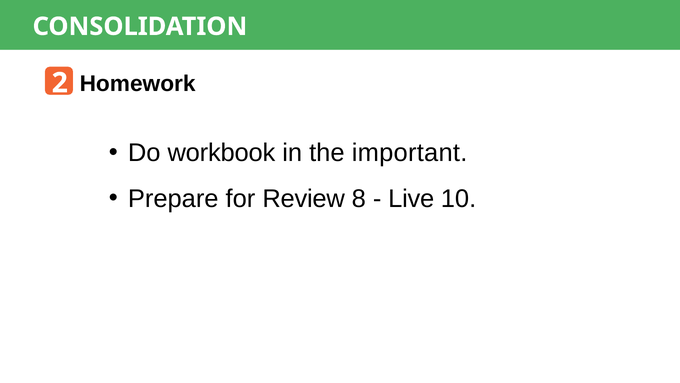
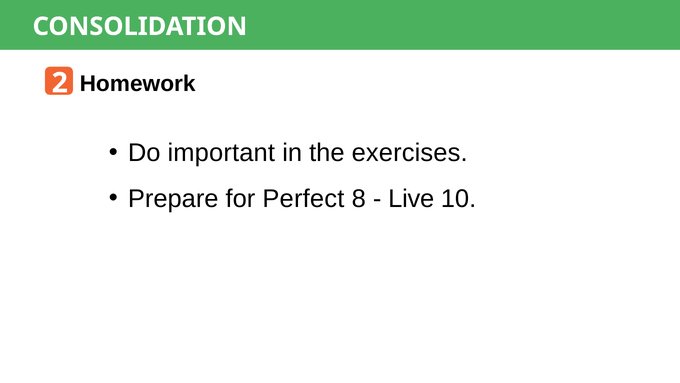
workbook: workbook -> important
important: important -> exercises
Review: Review -> Perfect
